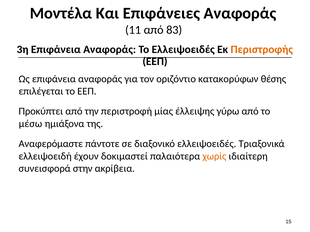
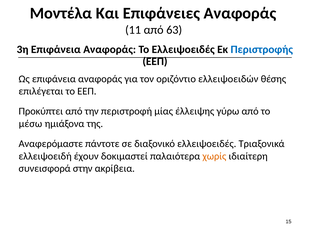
83: 83 -> 63
Περιστροφής colour: orange -> blue
κατακορύφων: κατακορύφων -> ελλειψοειδών
